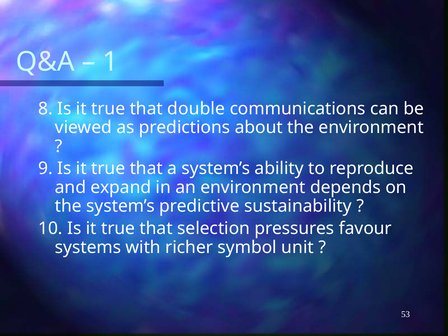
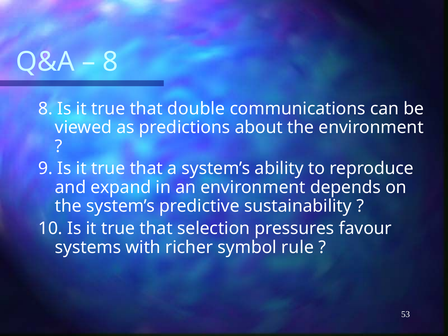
1 at (110, 62): 1 -> 8
unit: unit -> rule
